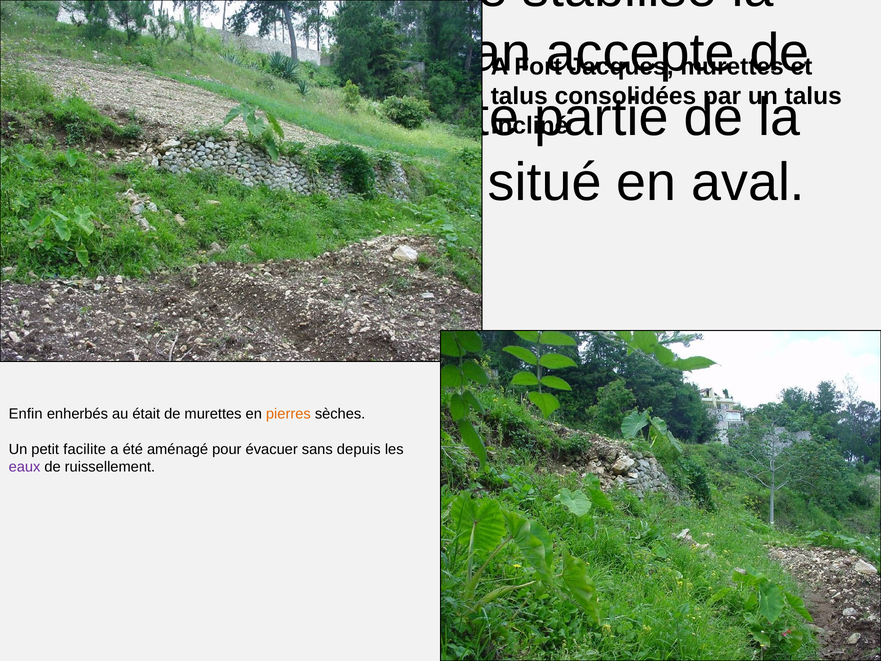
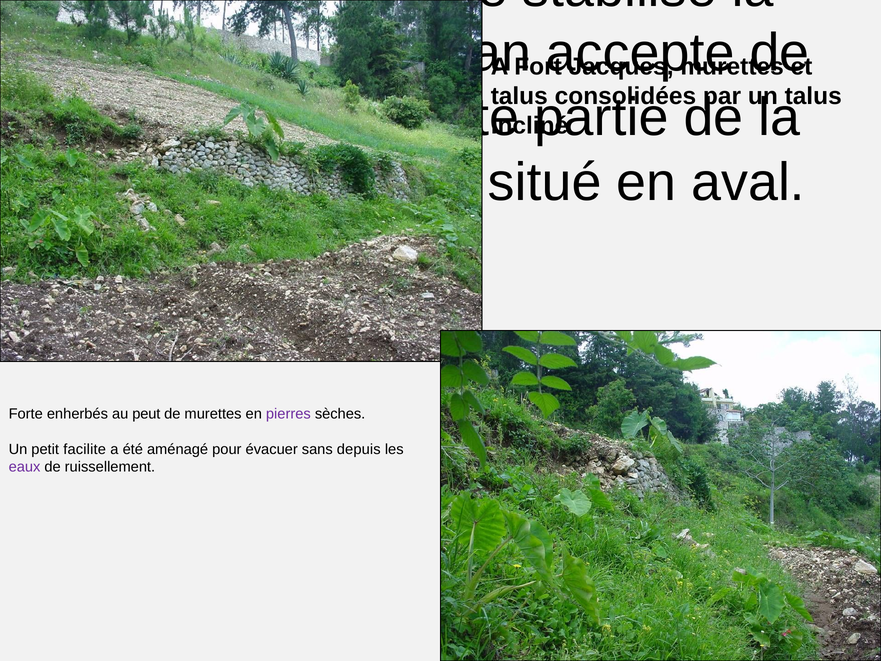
Enfin: Enfin -> Forte
était: était -> peut
pierres colour: orange -> purple
